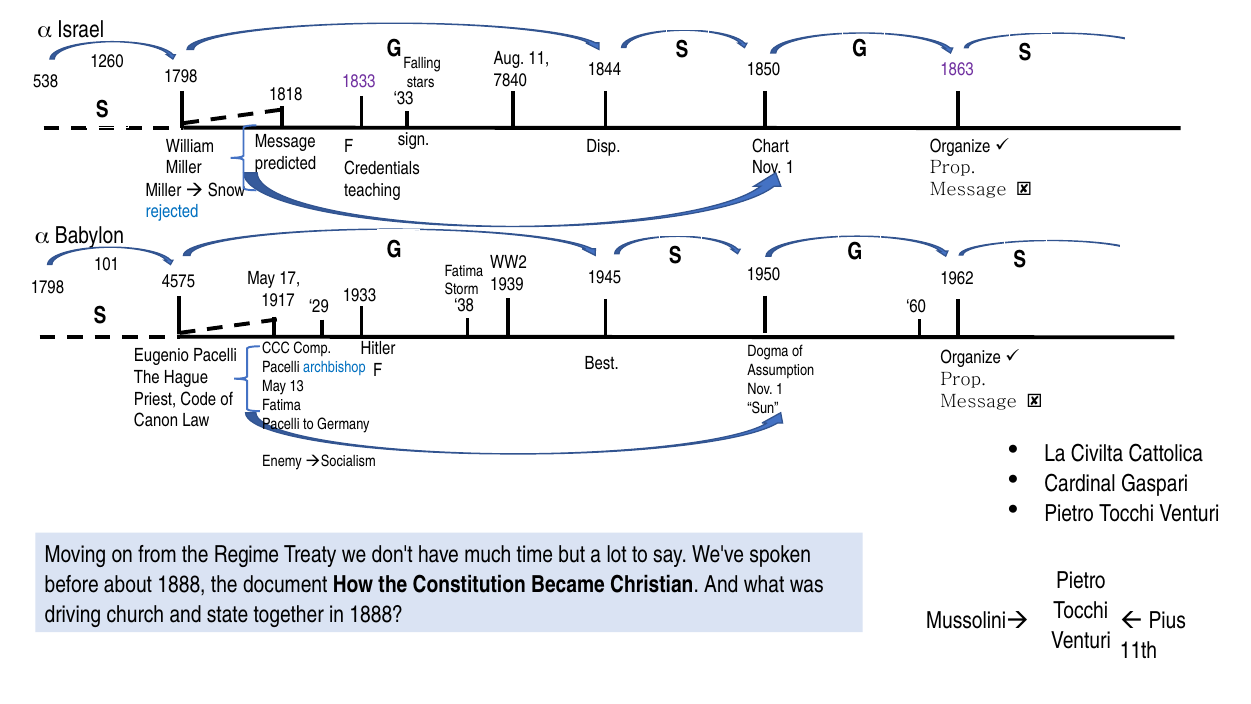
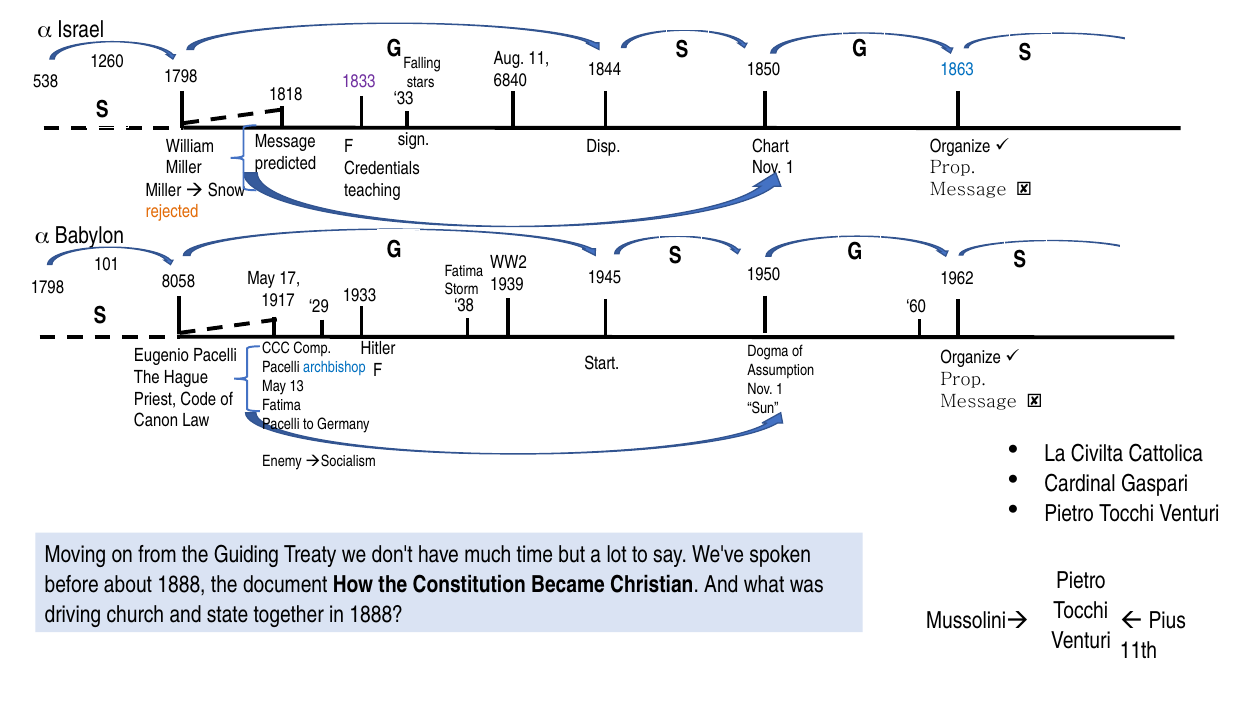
1863 colour: purple -> blue
7840: 7840 -> 6840
rejected colour: blue -> orange
4575: 4575 -> 8058
Best: Best -> Start
Regime: Regime -> Guiding
